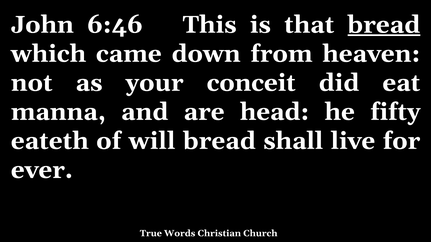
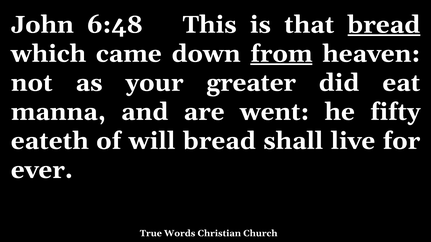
6:46: 6:46 -> 6:48
from underline: none -> present
conceit: conceit -> greater
head: head -> went
